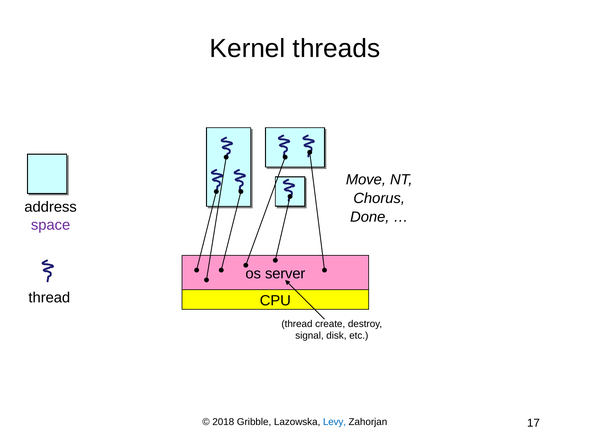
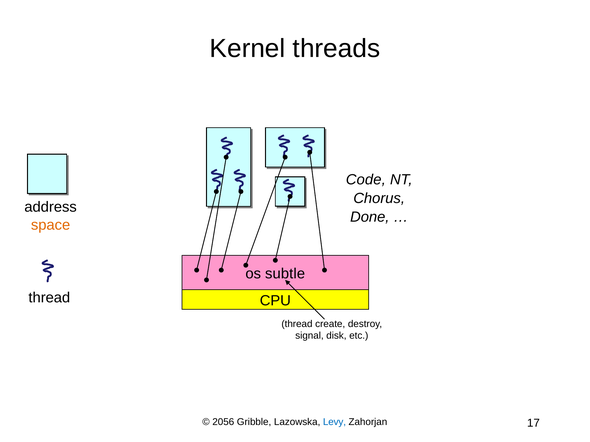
Move: Move -> Code
space colour: purple -> orange
server: server -> subtle
2018: 2018 -> 2056
